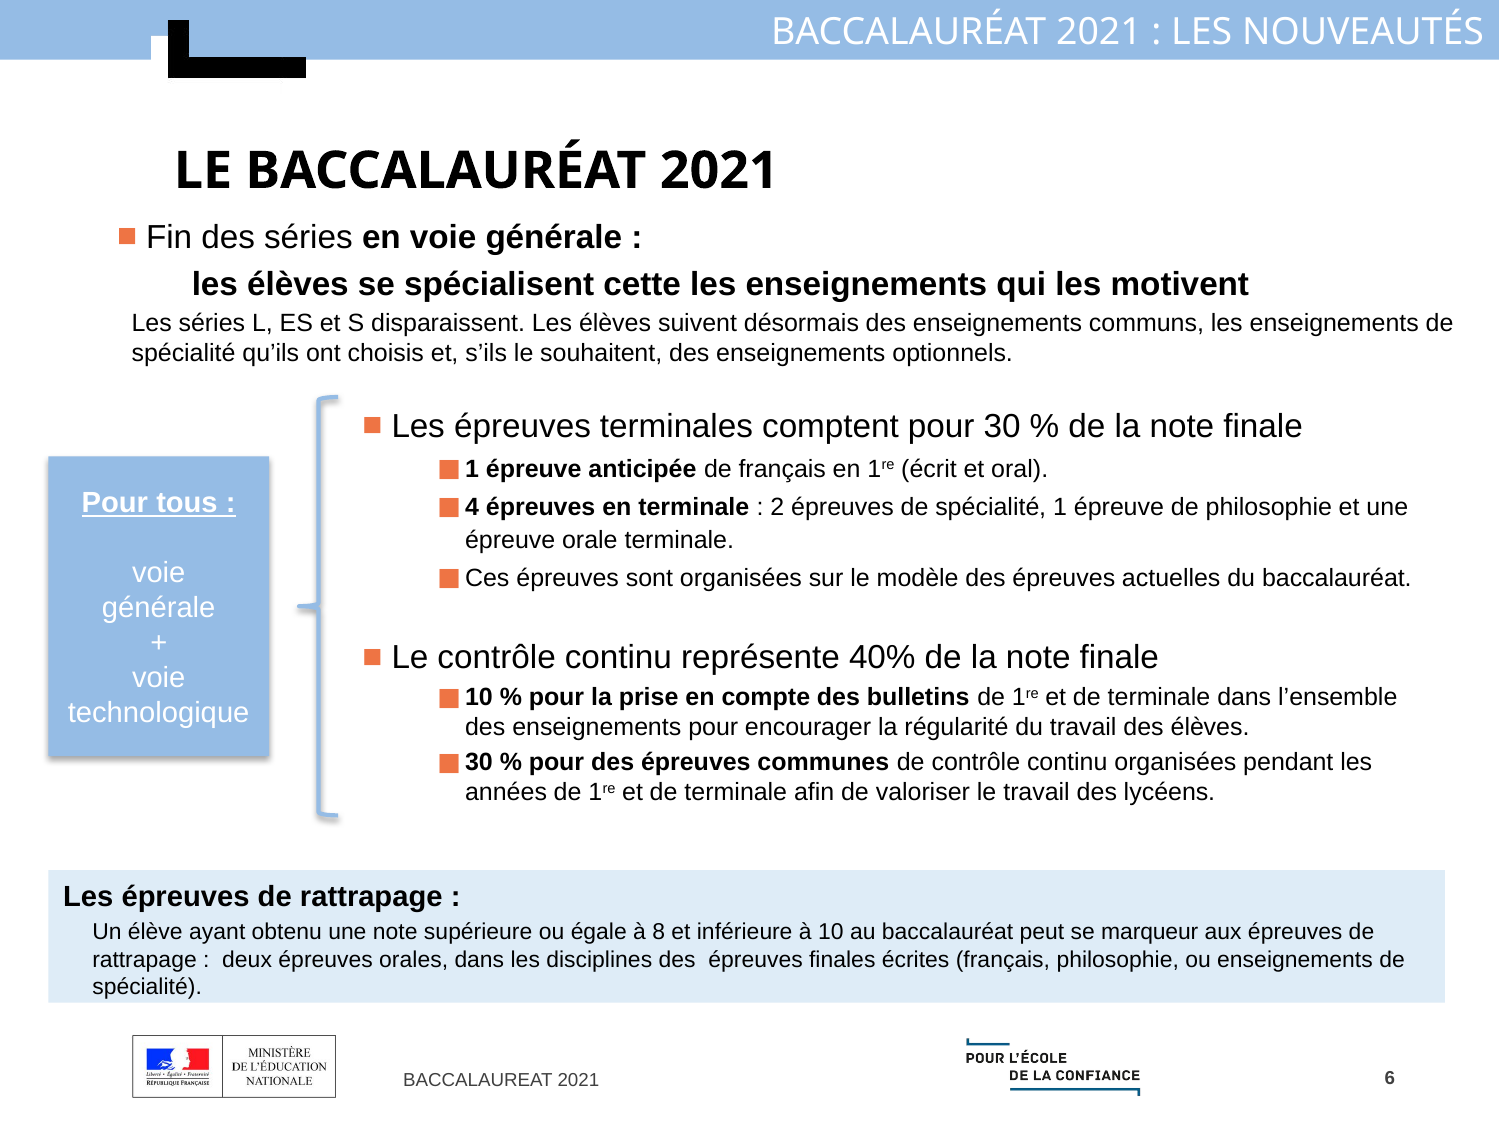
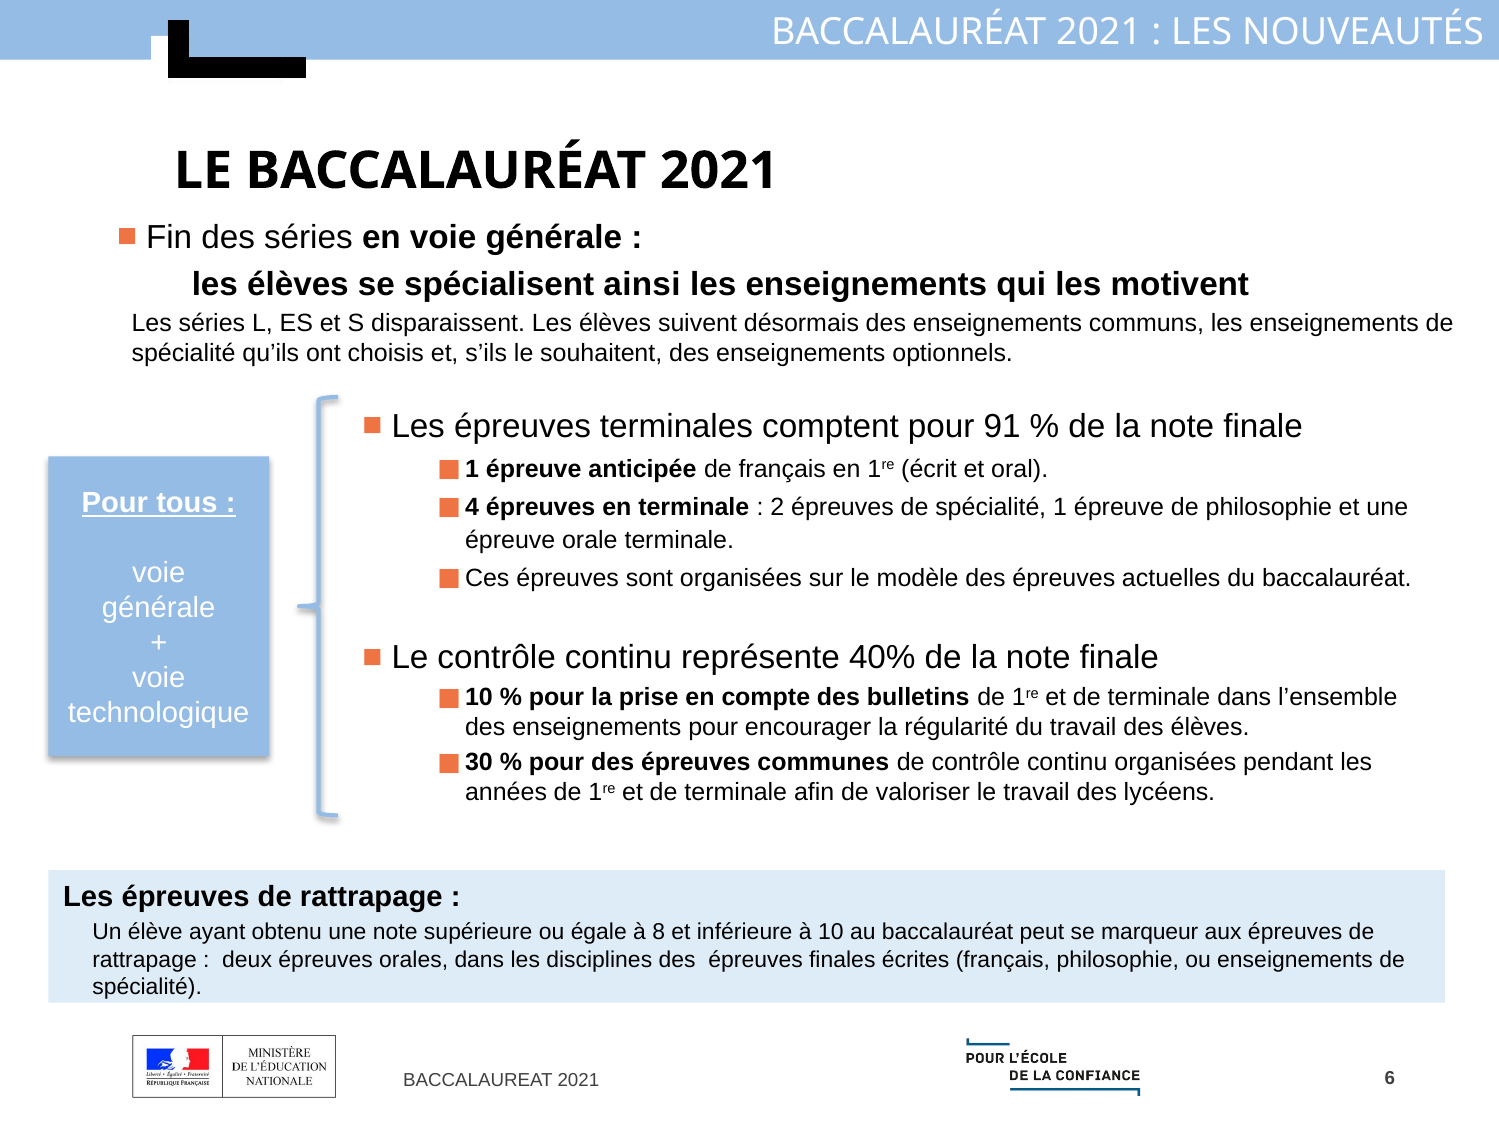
cette: cette -> ainsi
30: 30 -> 91
